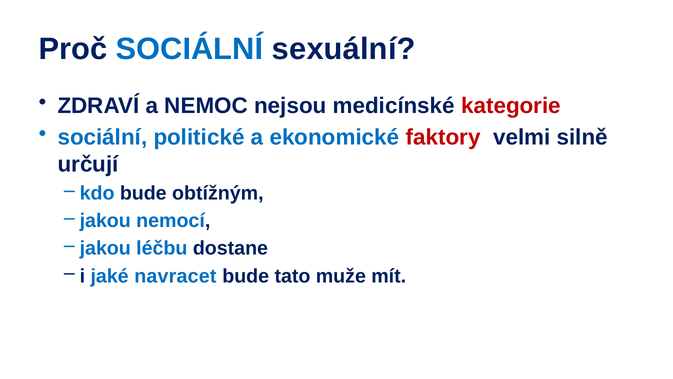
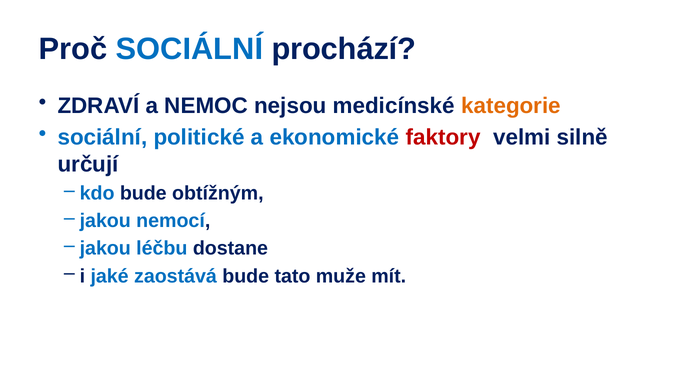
sexuální: sexuální -> prochází
kategorie colour: red -> orange
navracet: navracet -> zaostává
